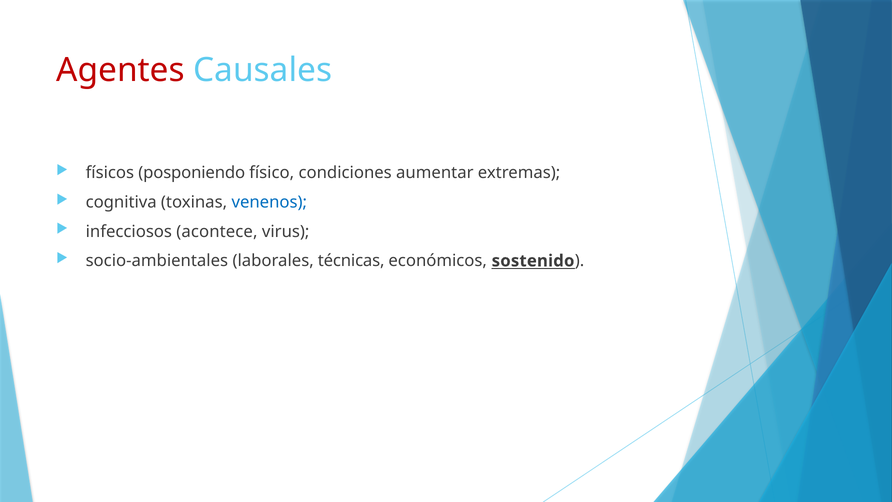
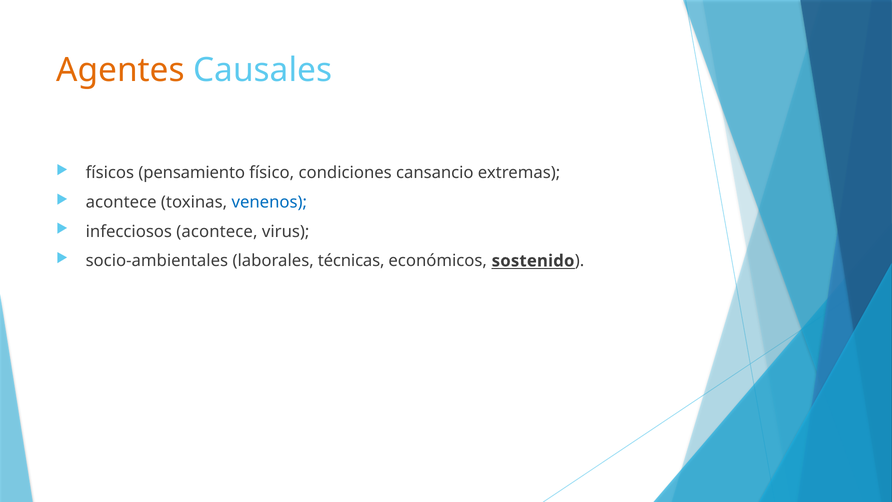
Agentes colour: red -> orange
posponiendo: posponiendo -> pensamiento
aumentar: aumentar -> cansancio
cognitiva at (121, 202): cognitiva -> acontece
